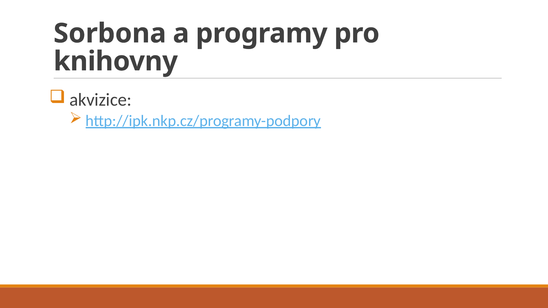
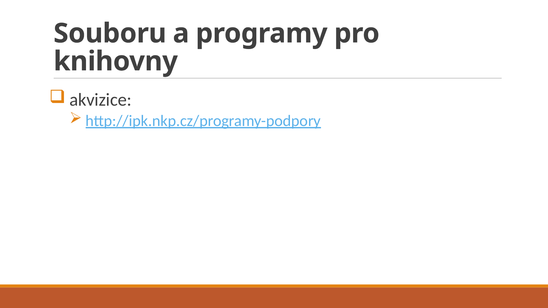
Sorbona: Sorbona -> Souboru
